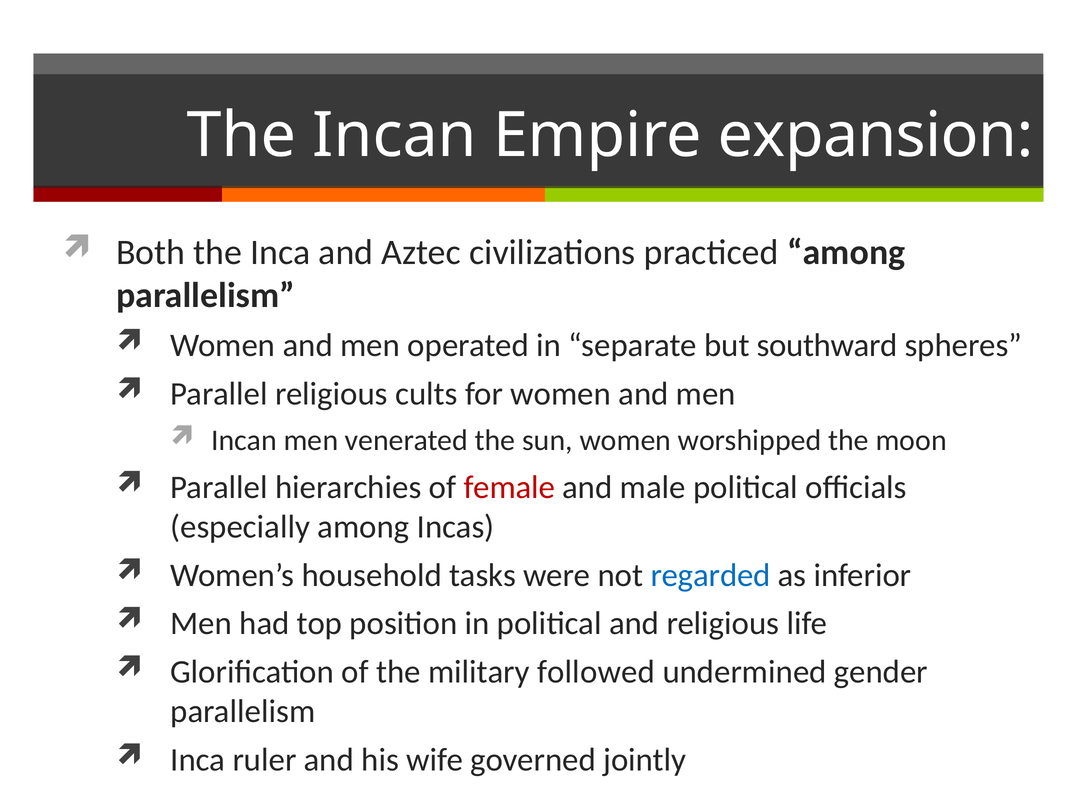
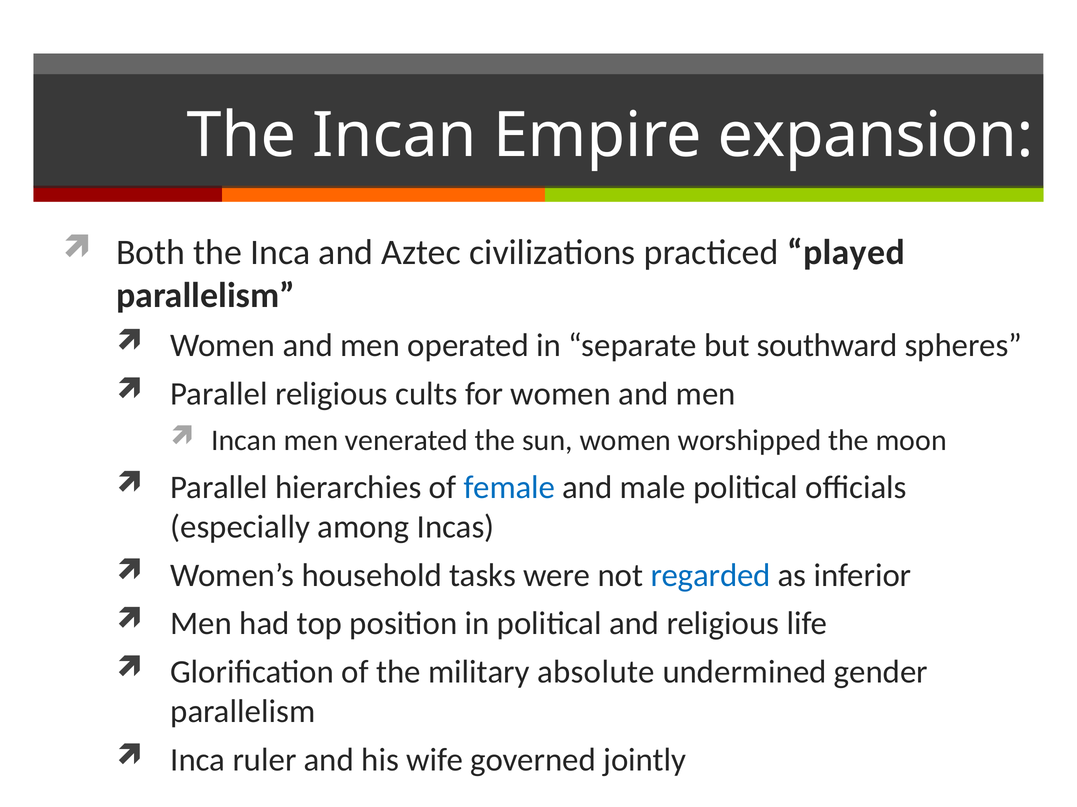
practiced among: among -> played
female colour: red -> blue
followed: followed -> absolute
